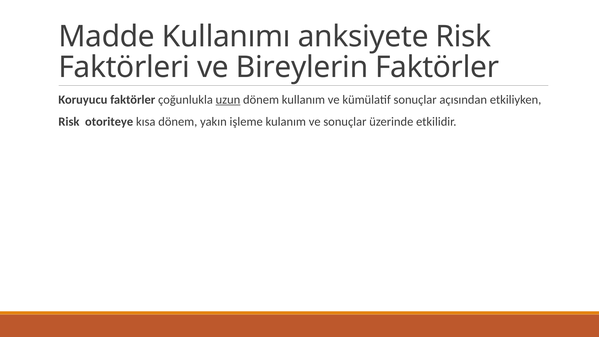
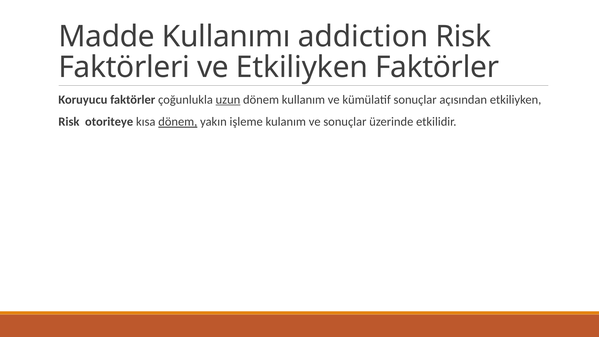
anksiyete: anksiyete -> addiction
ve Bireylerin: Bireylerin -> Etkiliyken
dönem at (178, 122) underline: none -> present
